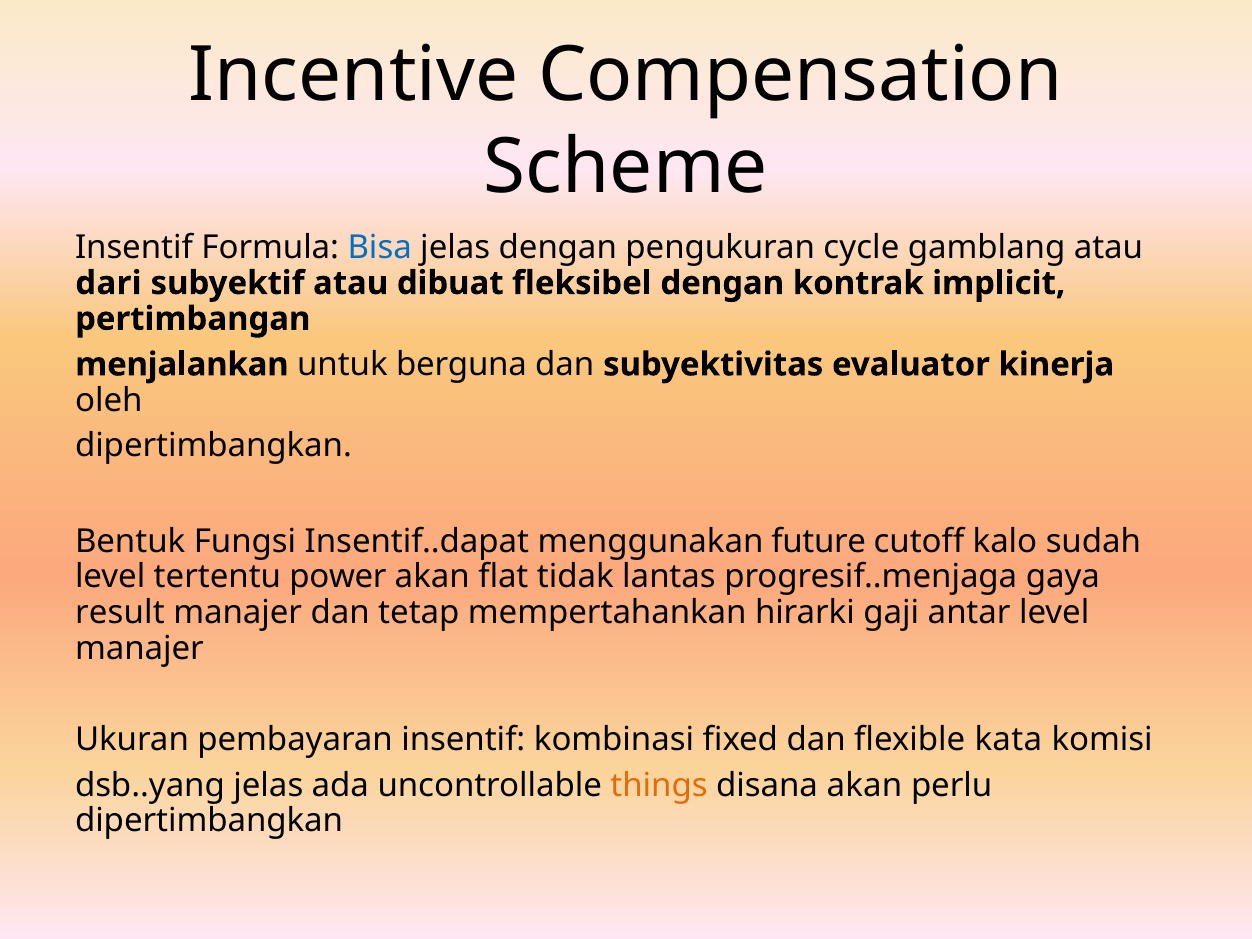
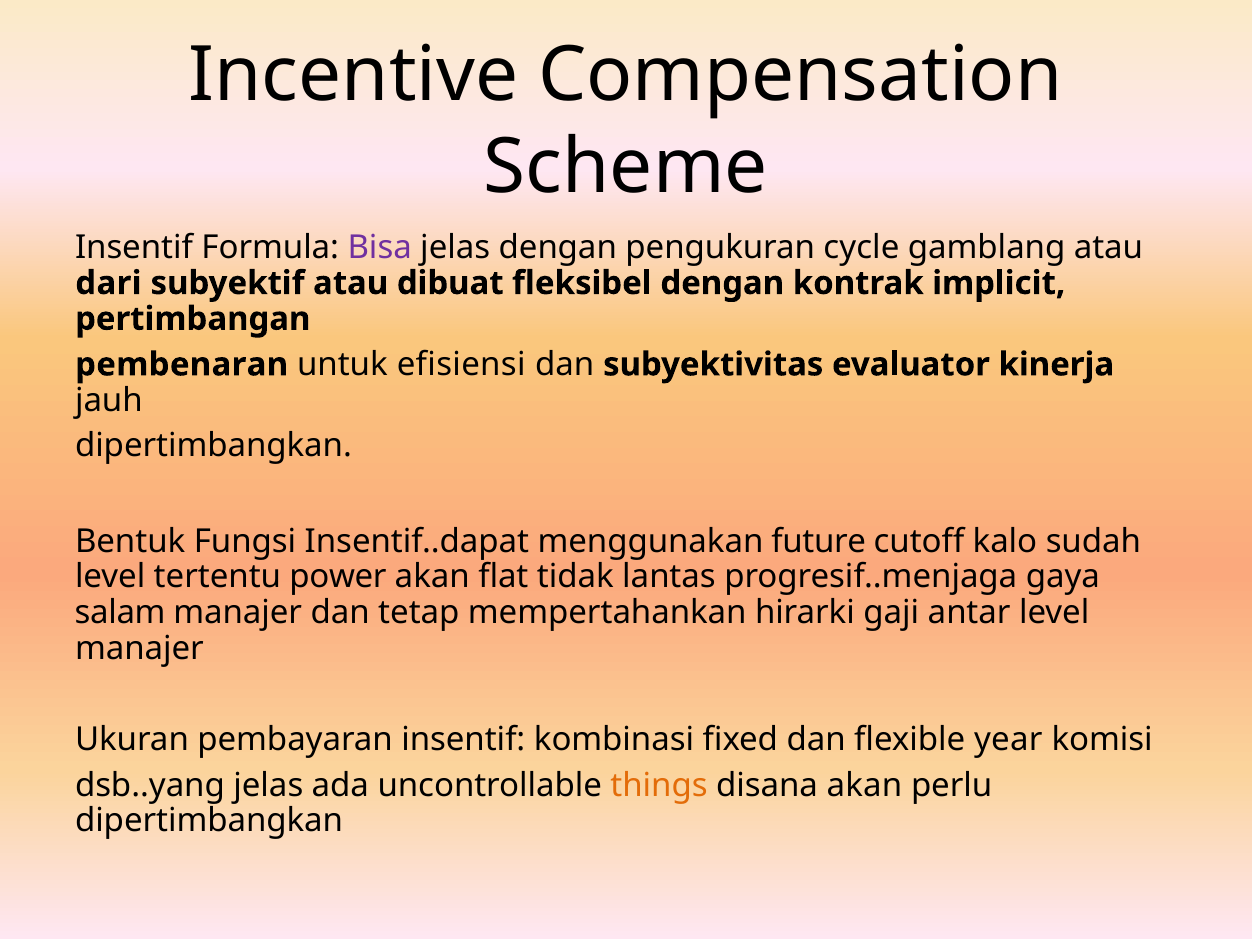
Bisa colour: blue -> purple
menjalankan: menjalankan -> pembenaran
berguna: berguna -> efisiensi
oleh: oleh -> jauh
result: result -> salam
kata: kata -> year
